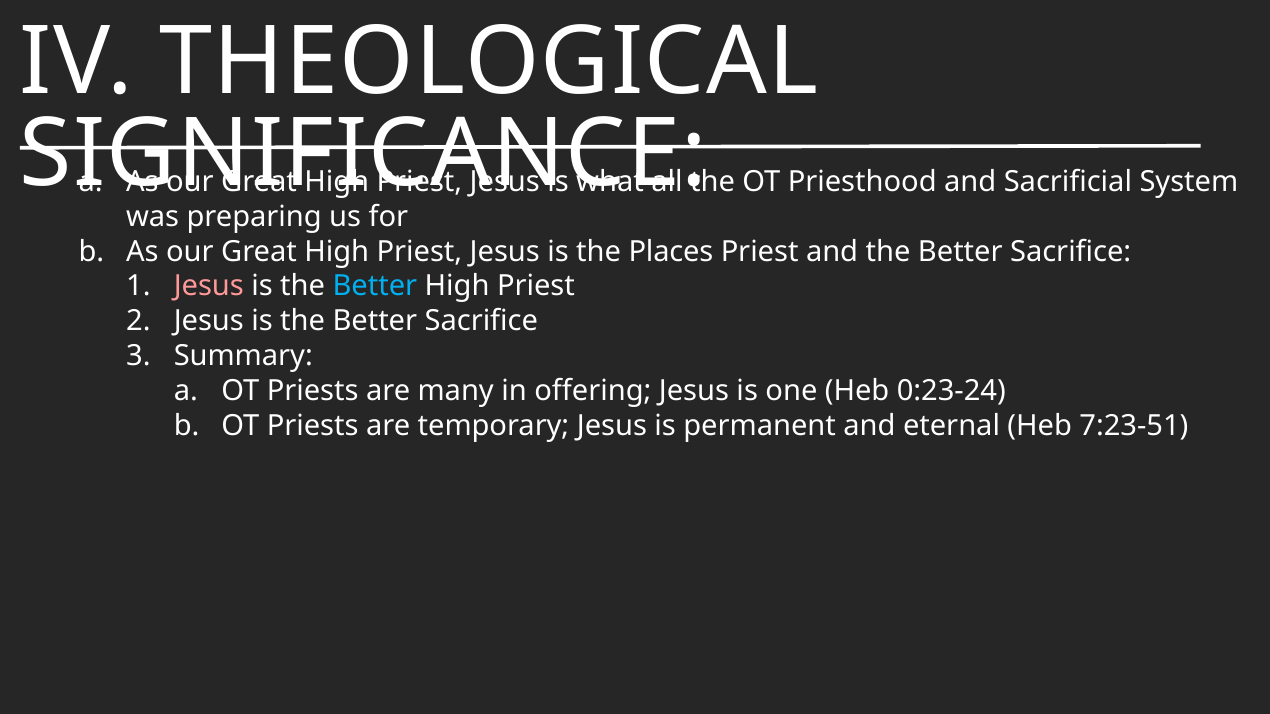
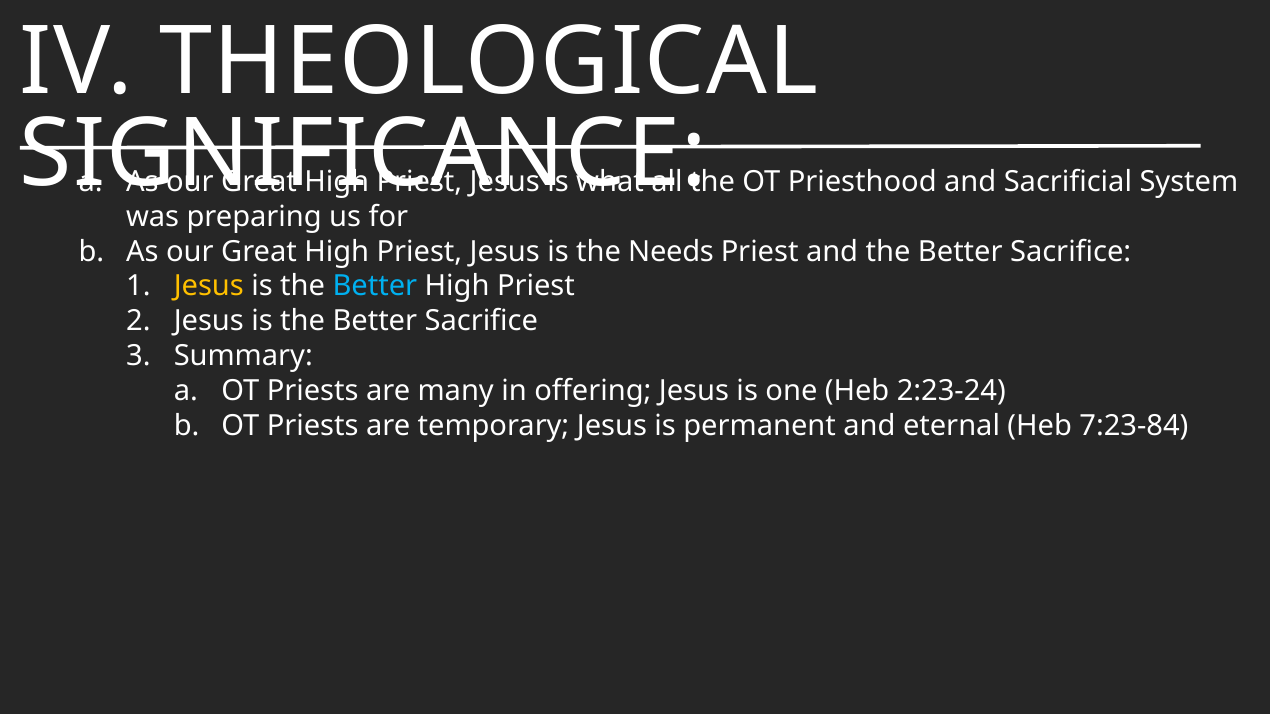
Places: Places -> Needs
Jesus at (209, 286) colour: pink -> yellow
0:23-24: 0:23-24 -> 2:23-24
7:23-51: 7:23-51 -> 7:23-84
